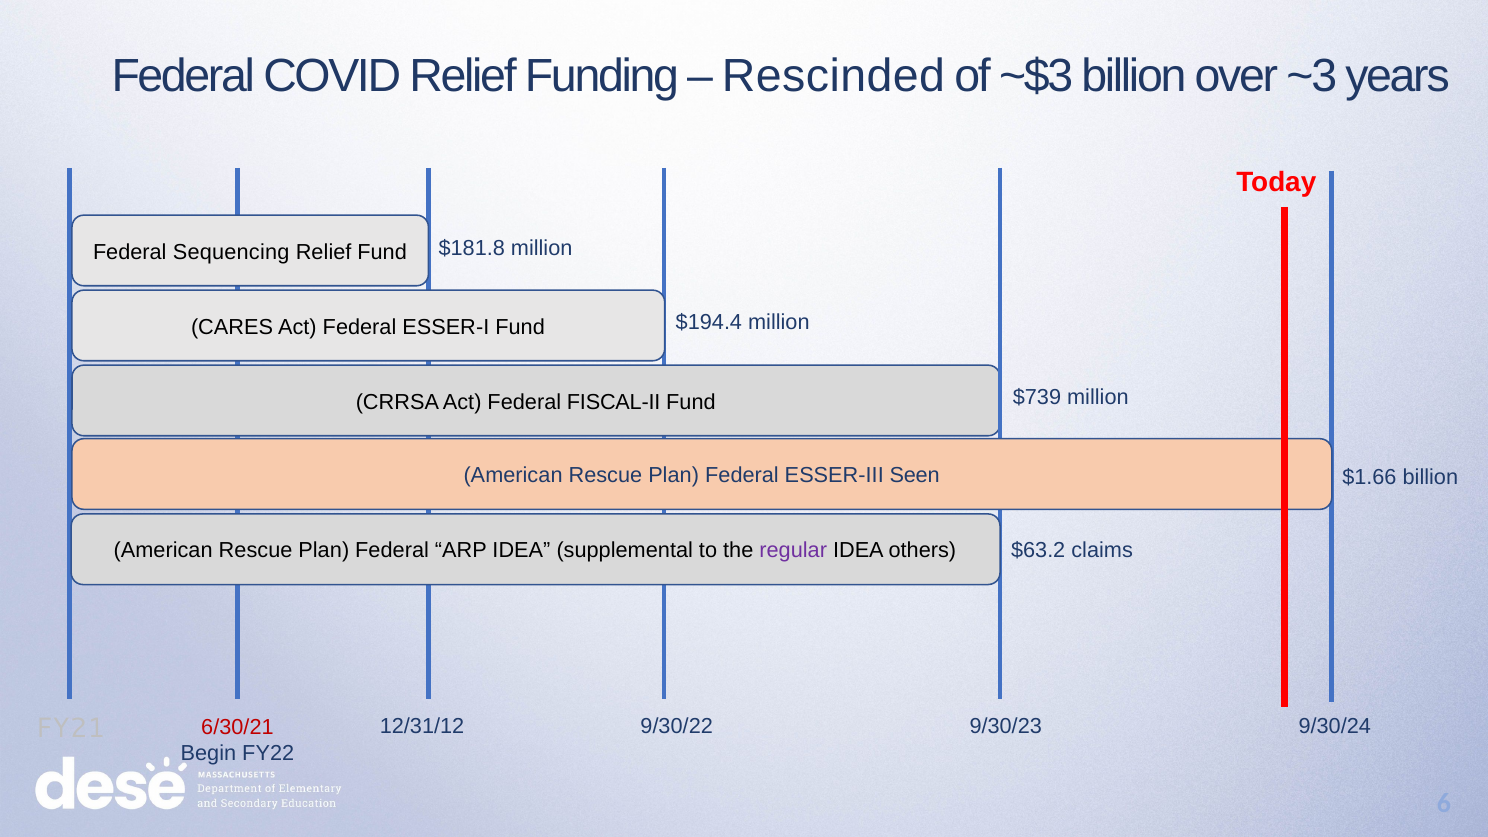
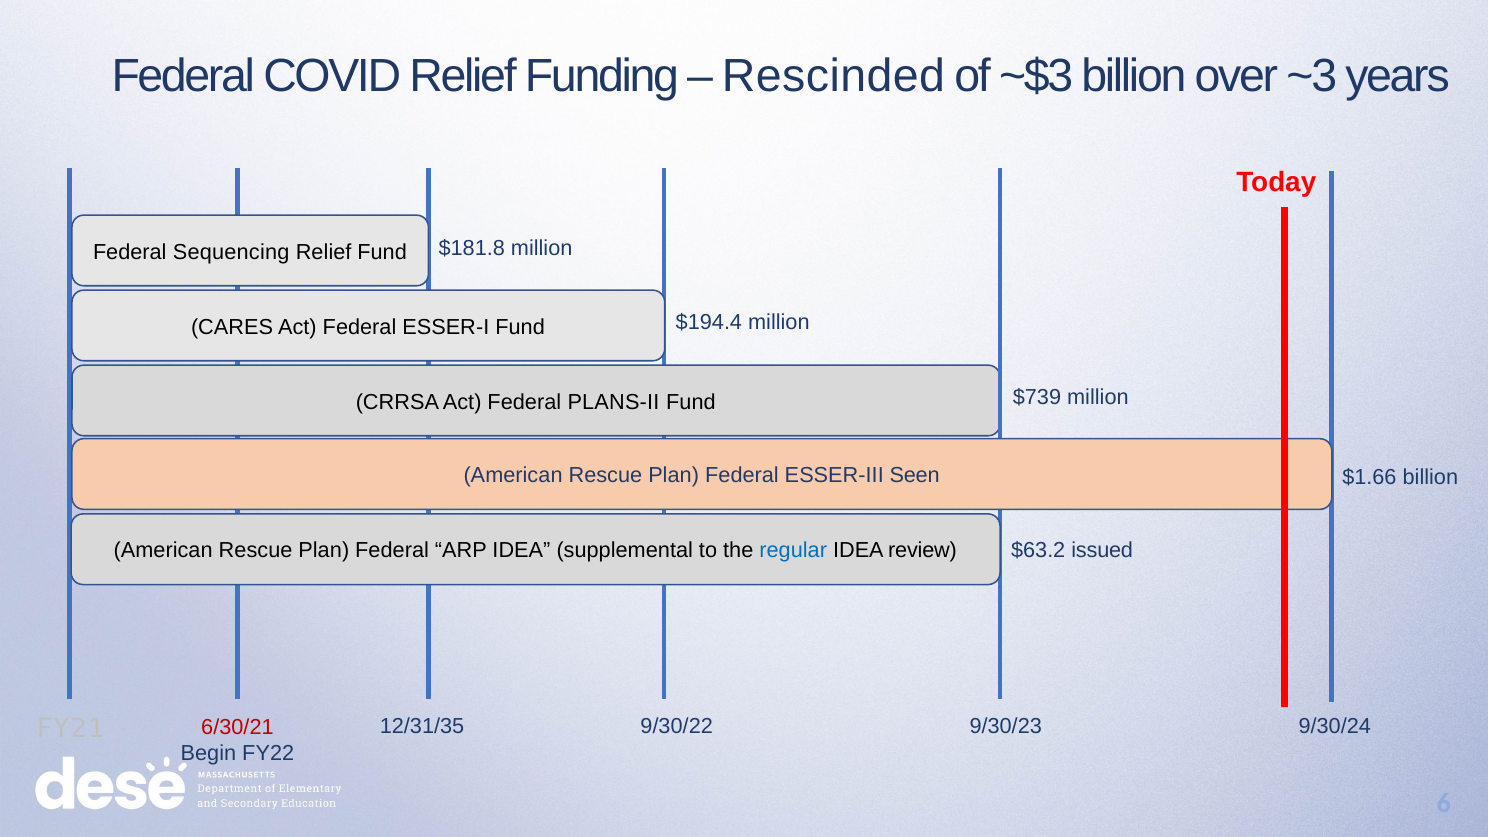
FISCAL-II: FISCAL-II -> PLANS-II
regular colour: purple -> blue
others: others -> review
claims: claims -> issued
12/31/12: 12/31/12 -> 12/31/35
